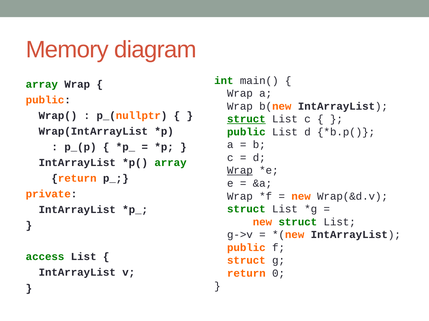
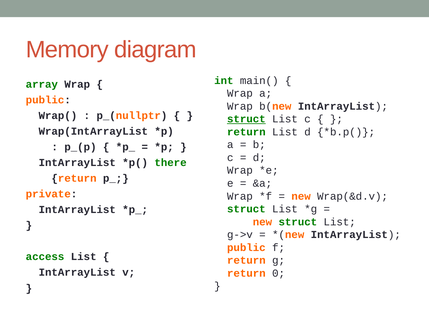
public at (246, 132): public -> return
array at (171, 163): array -> there
Wrap at (240, 171) underline: present -> none
struct at (246, 261): struct -> return
